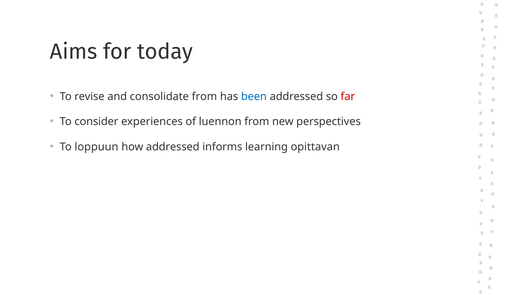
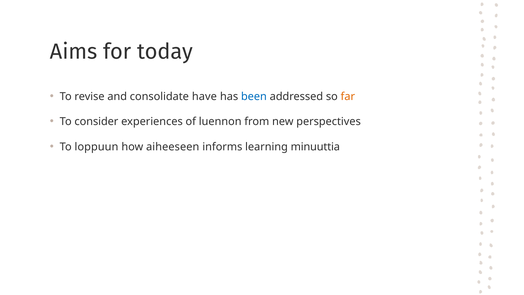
consolidate from: from -> have
far colour: red -> orange
how addressed: addressed -> aiheeseen
opittavan: opittavan -> minuuttia
